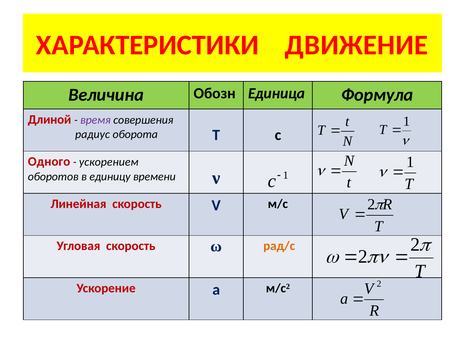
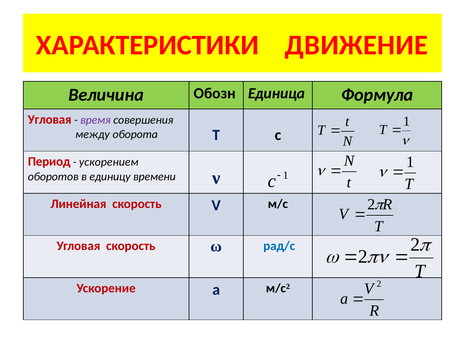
Длиной at (50, 119): Длиной -> Угловая
радиус: радиус -> между
Одного: Одного -> Период
рад/с colour: orange -> blue
